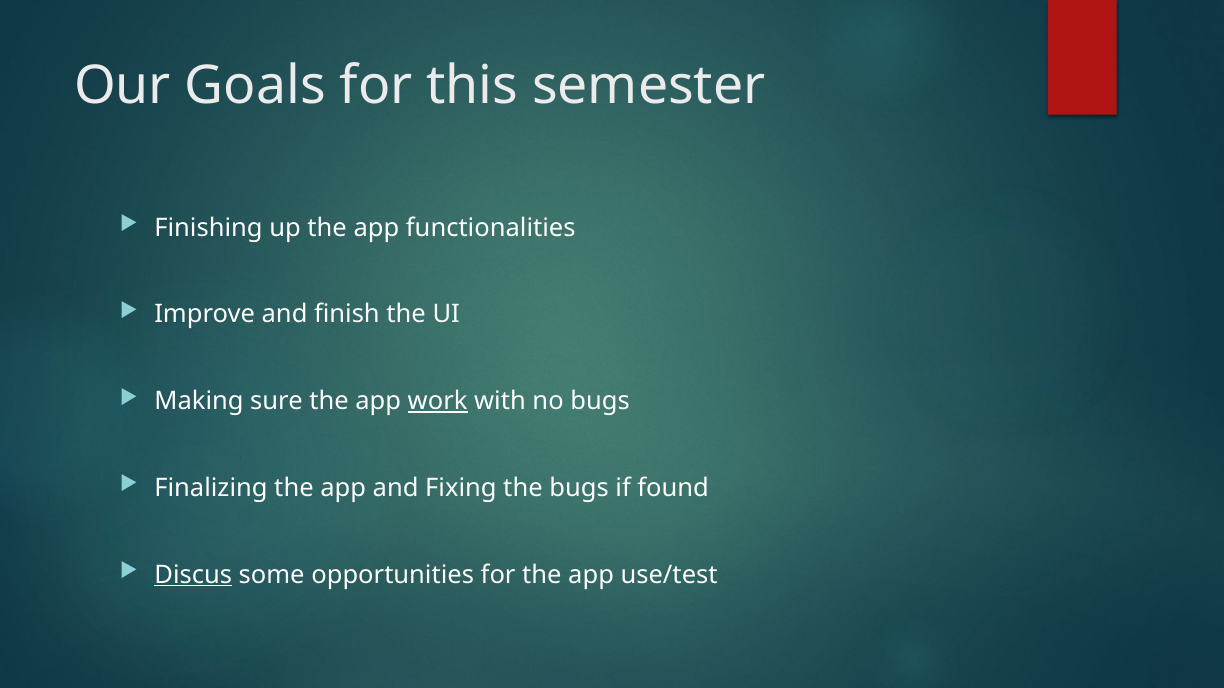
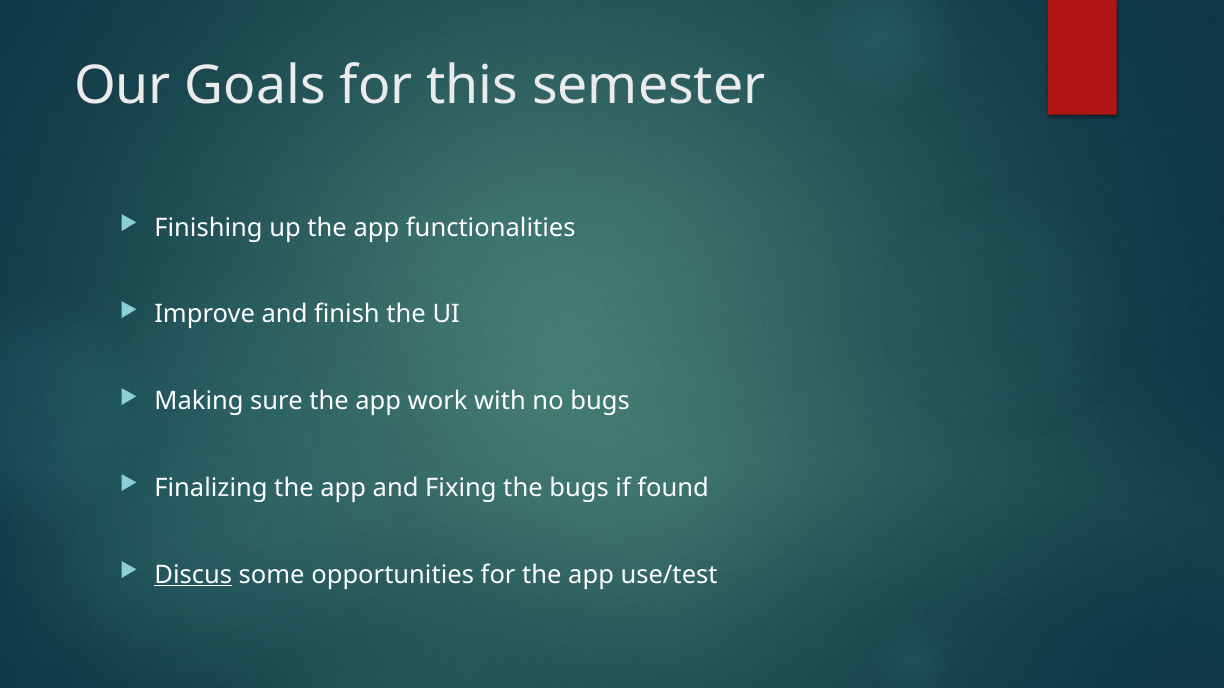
work underline: present -> none
